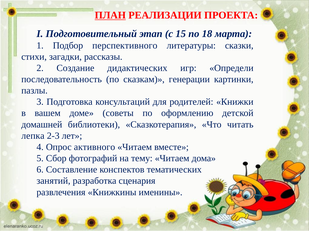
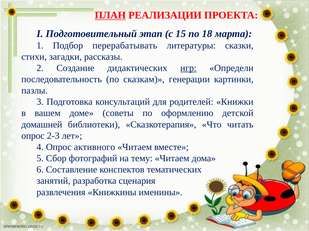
перспективного: перспективного -> перерабатывать
игр underline: none -> present
лепка at (33, 136): лепка -> опрос
